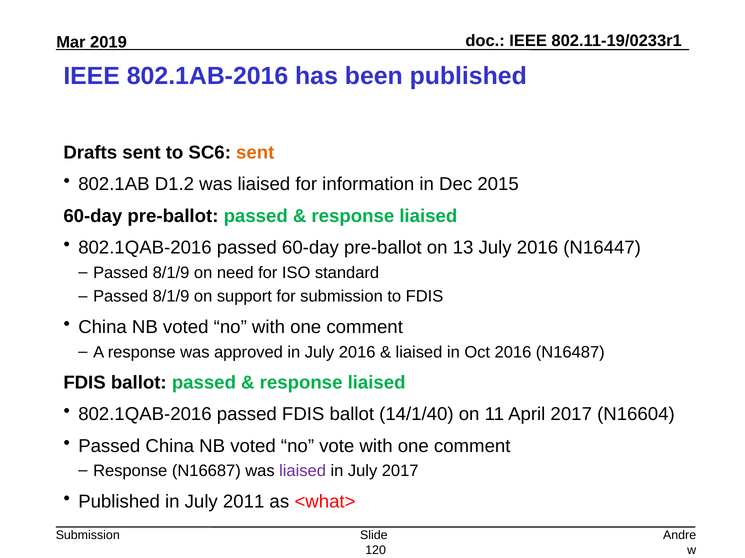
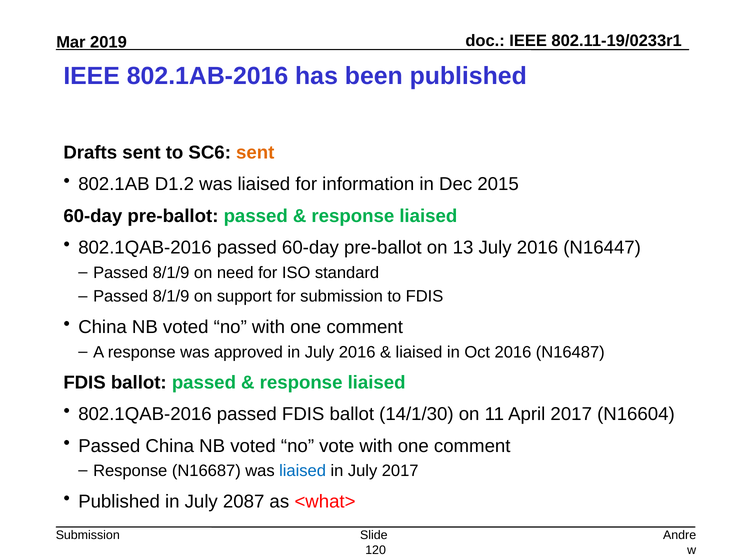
14/1/40: 14/1/40 -> 14/1/30
liaised at (303, 472) colour: purple -> blue
2011: 2011 -> 2087
